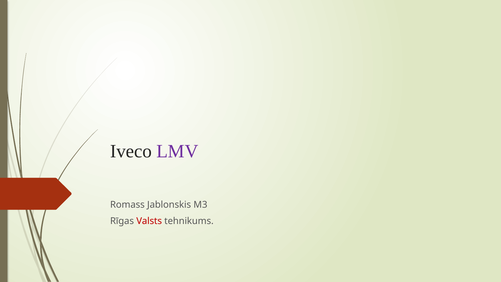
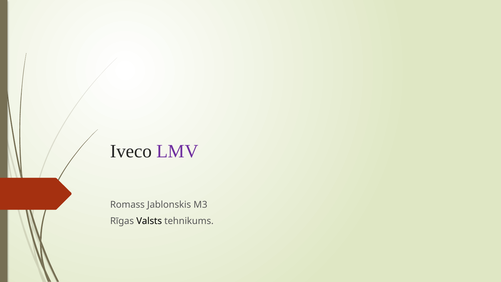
Valsts colour: red -> black
